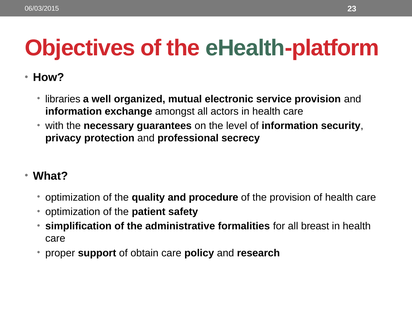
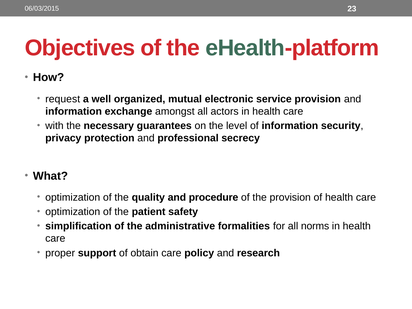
libraries: libraries -> request
breast: breast -> norms
